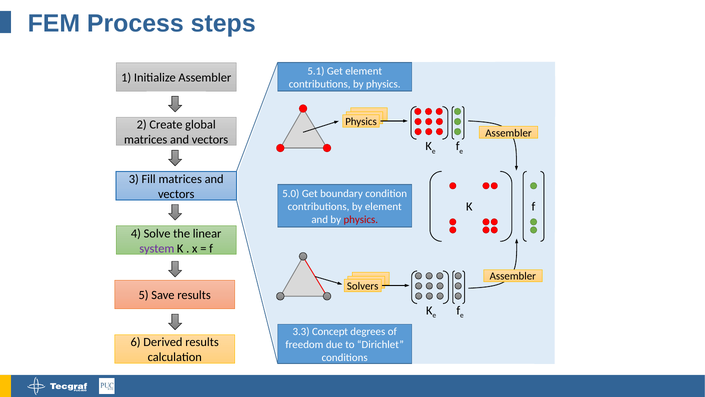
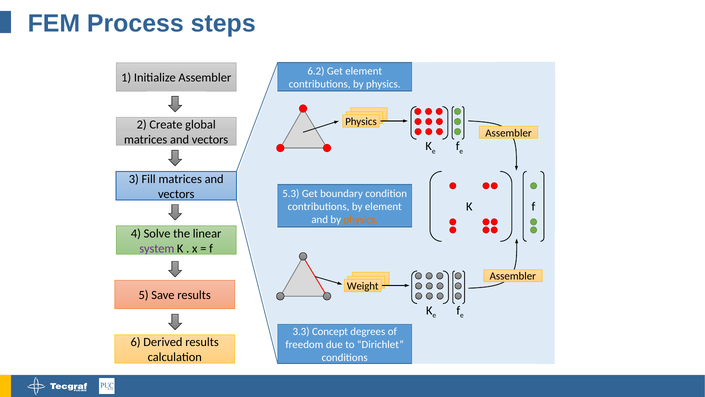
5.1: 5.1 -> 6.2
5.0: 5.0 -> 5.3
physics at (361, 219) colour: red -> orange
Solvers: Solvers -> Weight
